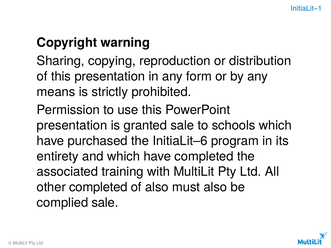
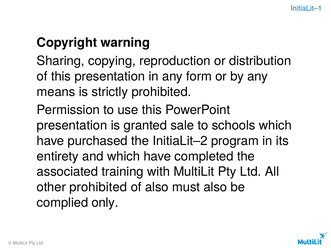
InitiaLit–6: InitiaLit–6 -> InitiaLit–2
other completed: completed -> prohibited
complied sale: sale -> only
